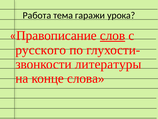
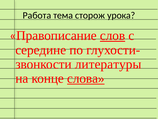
гаражи: гаражи -> сторож
русского: русского -> середине
слова underline: none -> present
